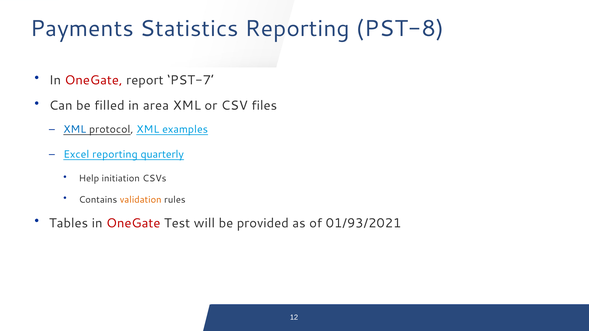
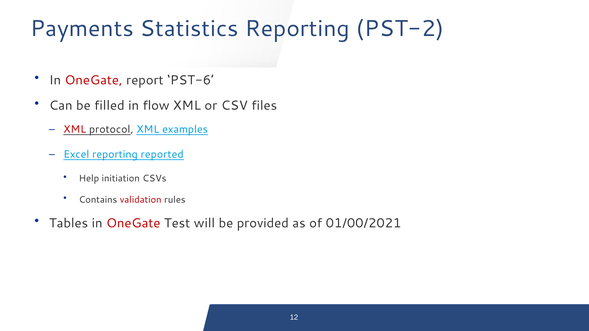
PST-8: PST-8 -> PST-2
PST-7: PST-7 -> PST-6
area: area -> flow
XML at (75, 130) colour: blue -> red
quarterly: quarterly -> reported
validation colour: orange -> red
01/93/2021: 01/93/2021 -> 01/00/2021
